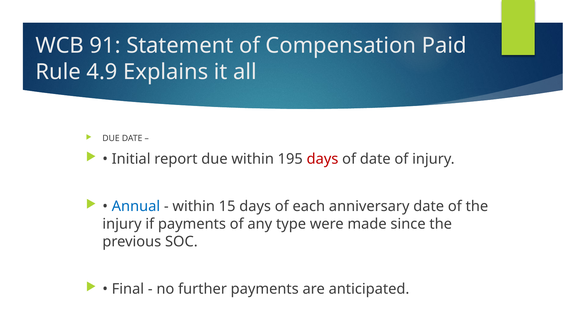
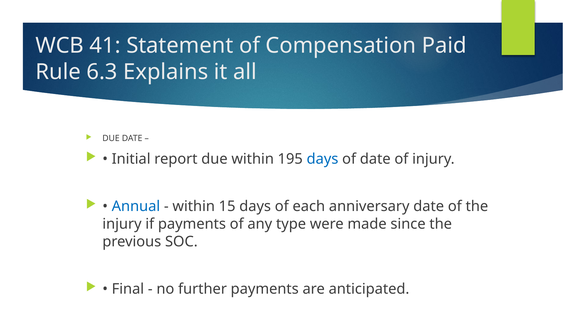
91: 91 -> 41
4.9: 4.9 -> 6.3
days at (322, 159) colour: red -> blue
